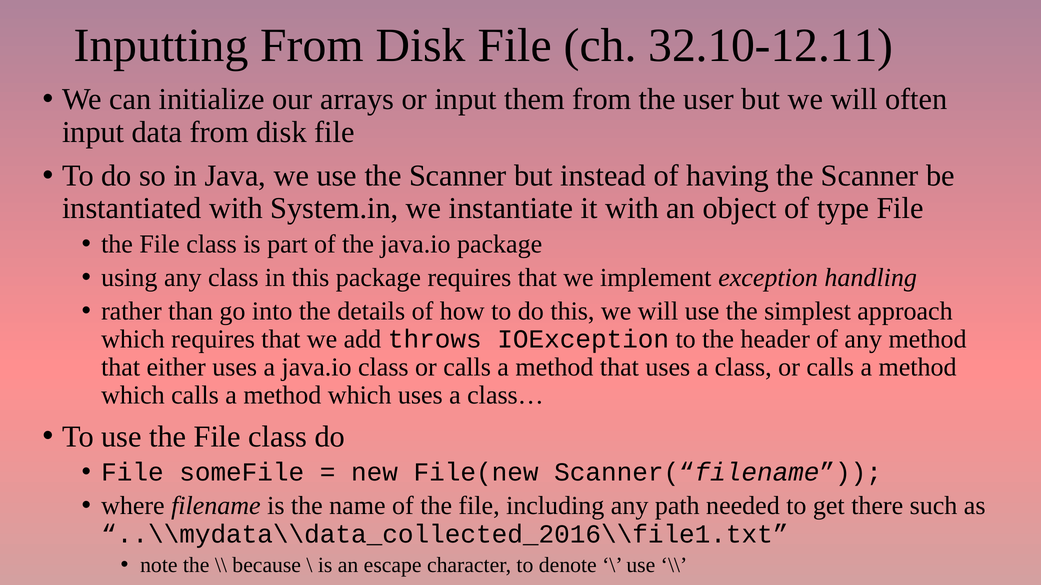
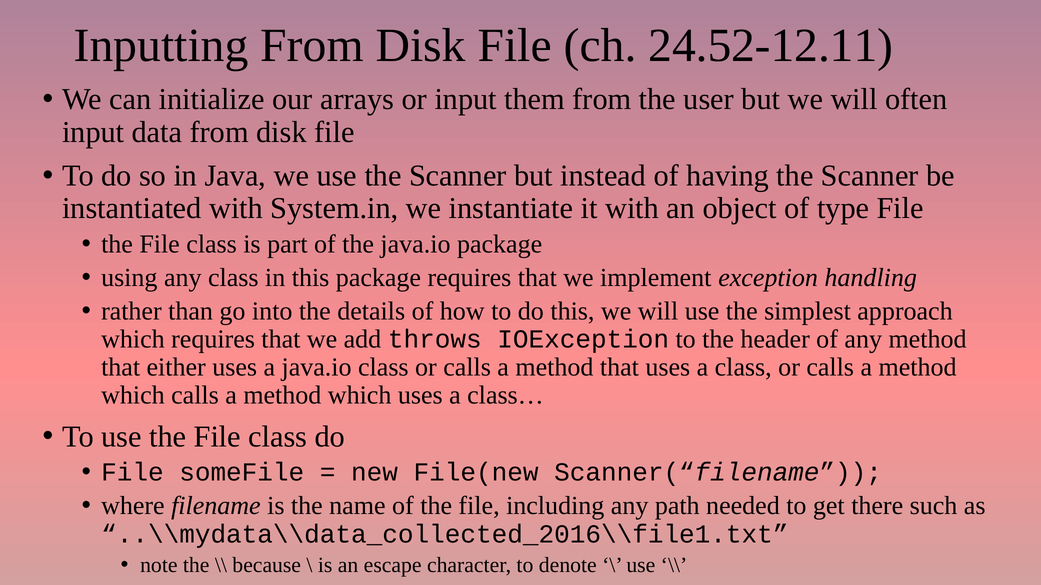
32.10-12.11: 32.10-12.11 -> 24.52-12.11
